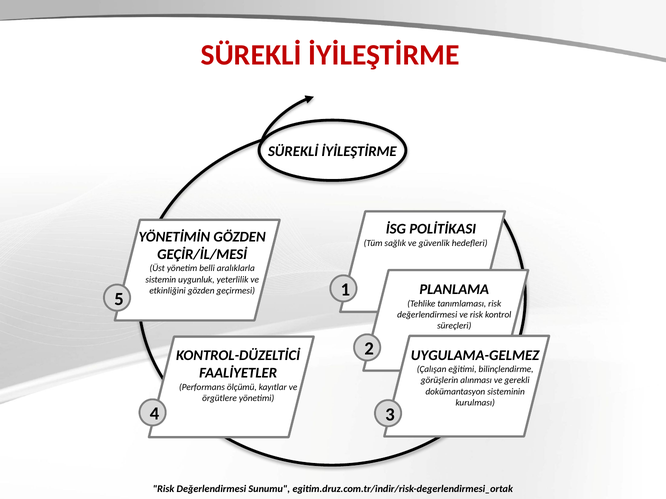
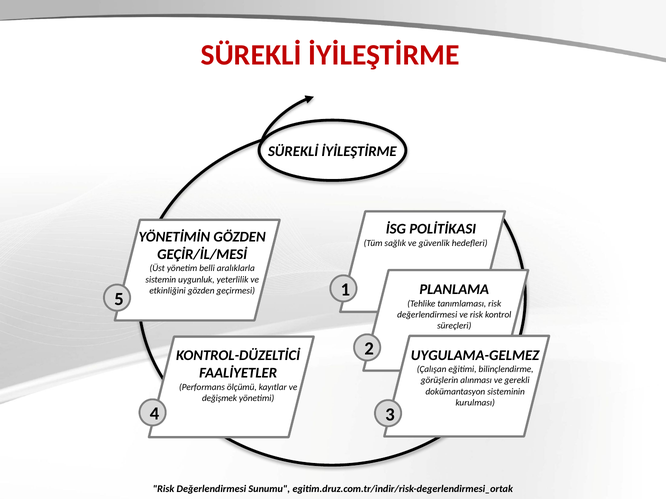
örgütlere: örgütlere -> değişmek
